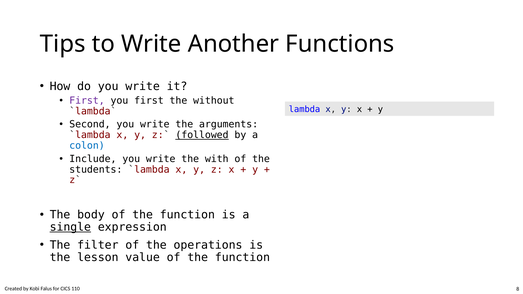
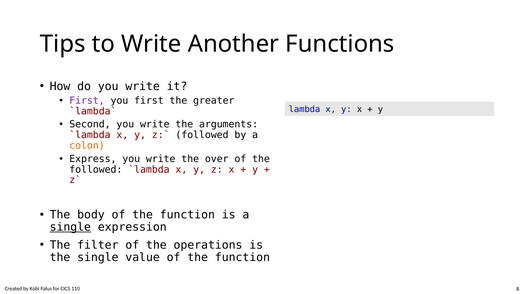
without: without -> greater
followed at (202, 135) underline: present -> none
colon colour: blue -> orange
Include: Include -> Express
with: with -> over
students at (96, 170): students -> followed
the lesson: lesson -> single
